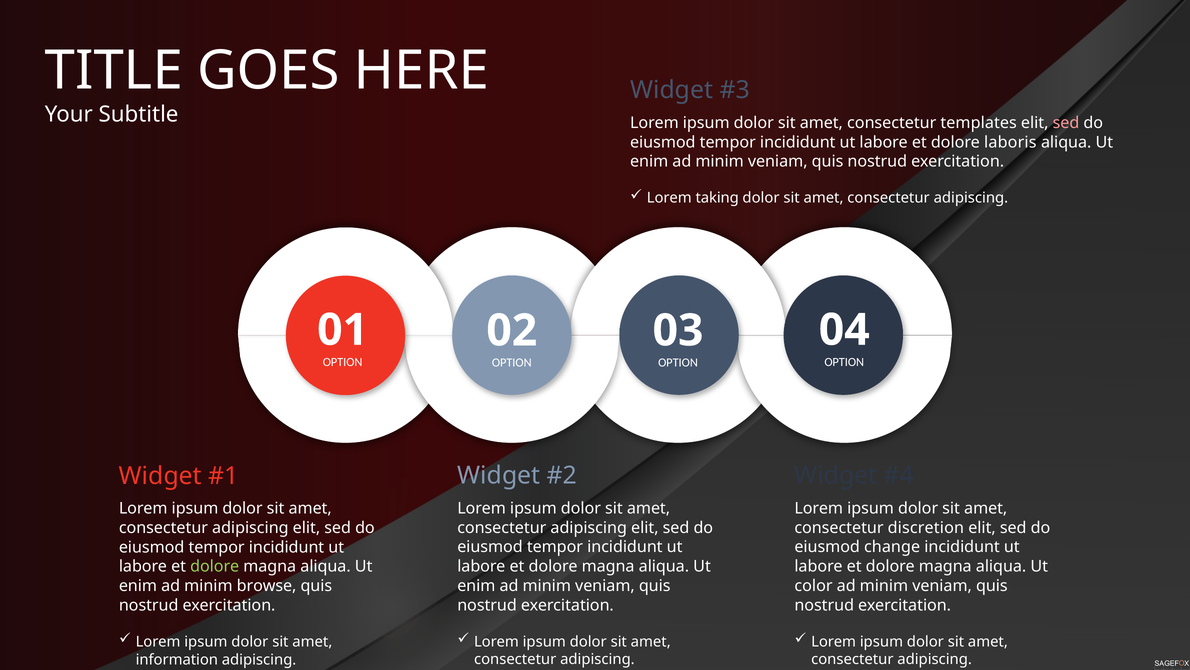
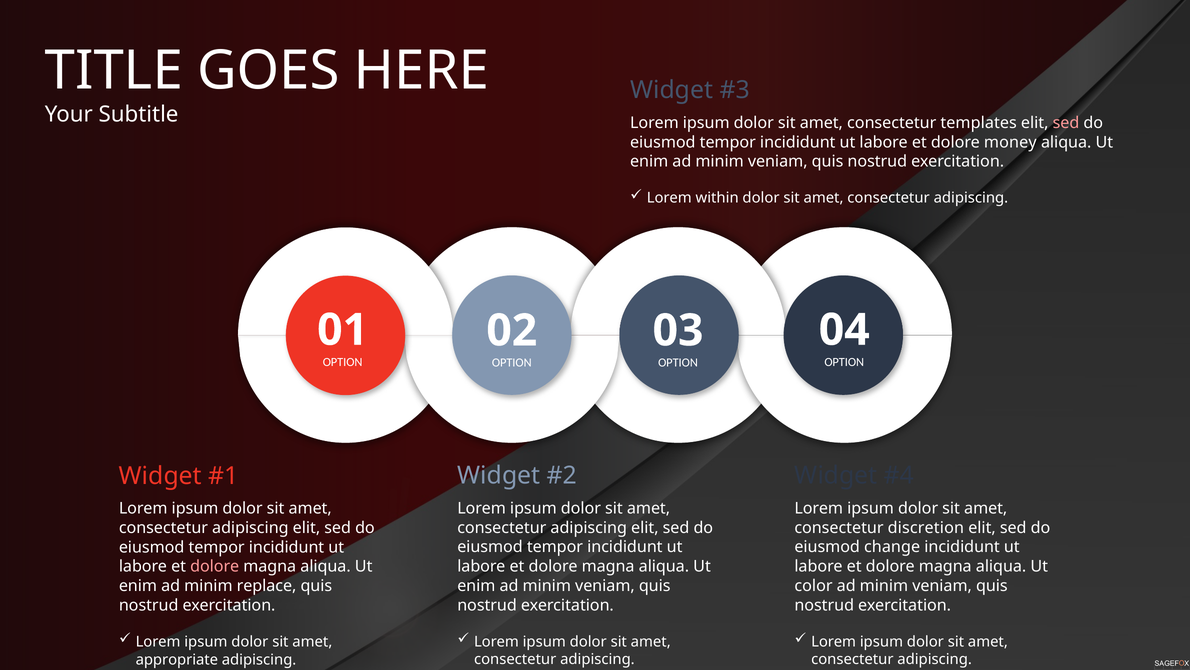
laboris: laboris -> money
taking: taking -> within
dolore at (215, 566) colour: light green -> pink
browse: browse -> replace
information: information -> appropriate
